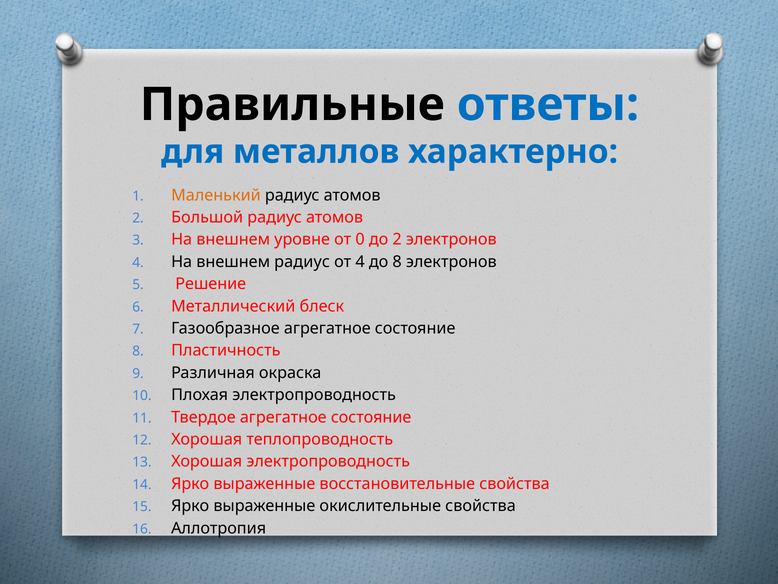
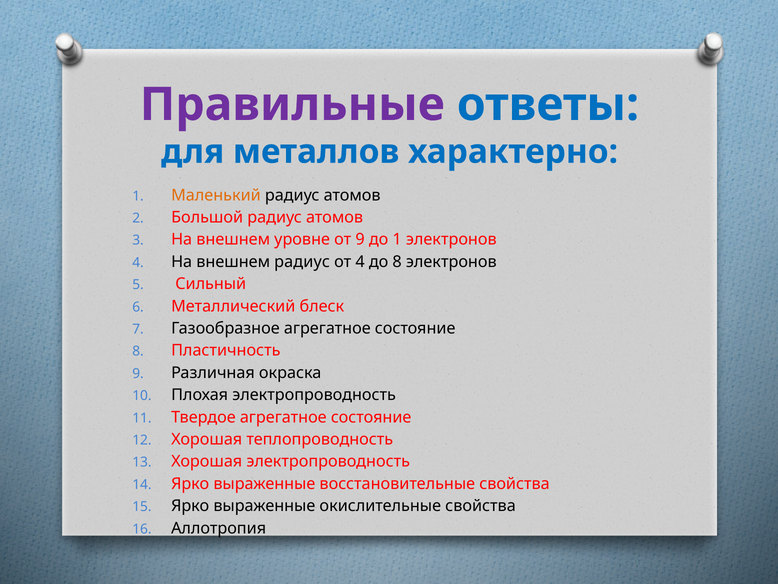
Правильные colour: black -> purple
от 0: 0 -> 9
до 2: 2 -> 1
Решение: Решение -> Сильный
